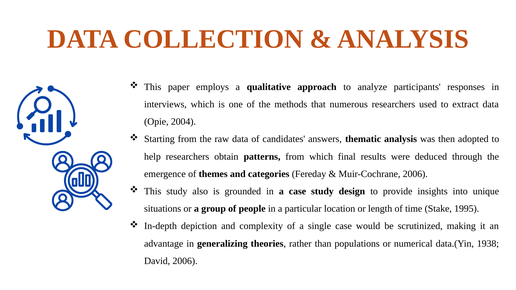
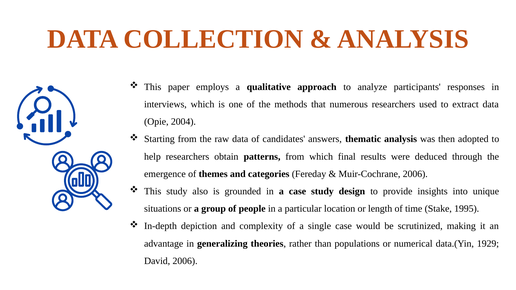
1938: 1938 -> 1929
